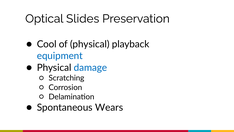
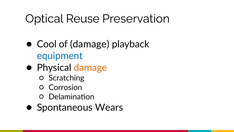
Slides: Slides -> Reuse
of physical: physical -> damage
damage at (90, 67) colour: blue -> orange
